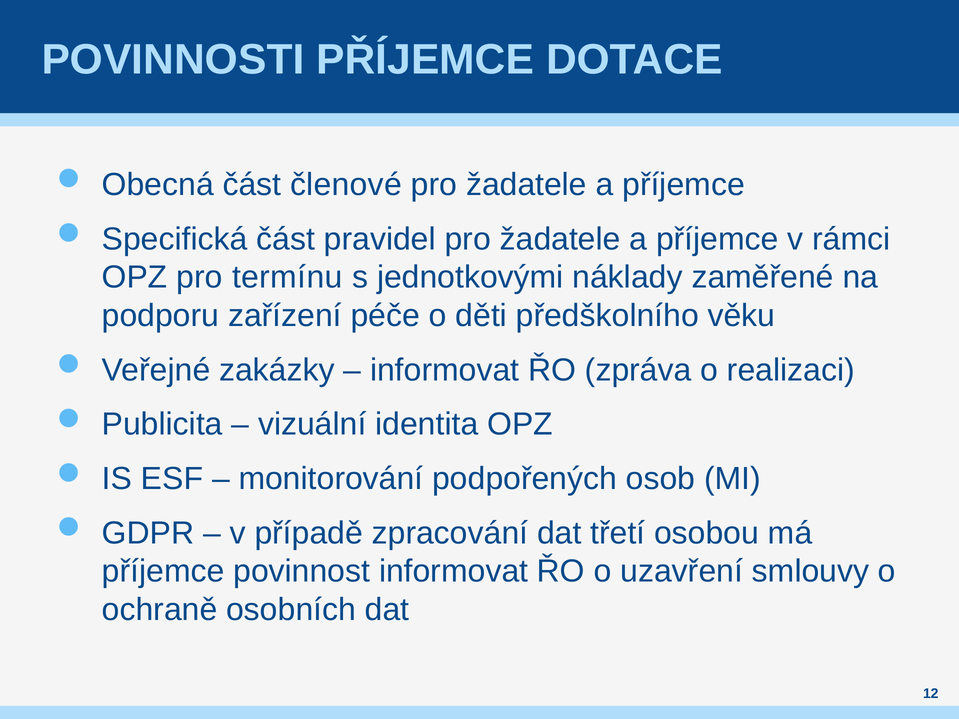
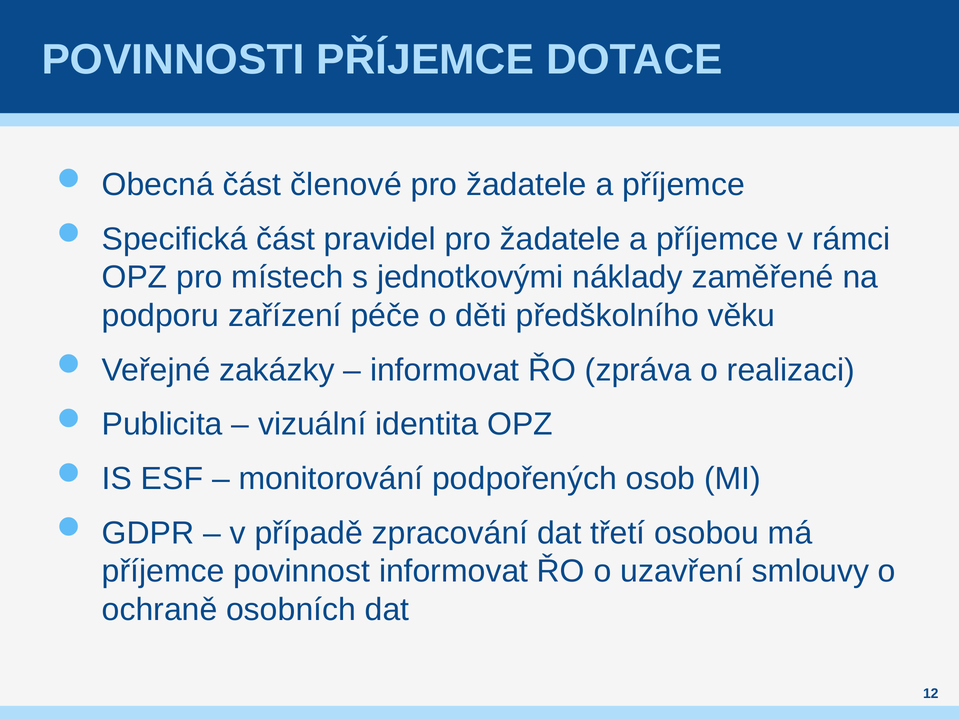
termínu: termínu -> místech
